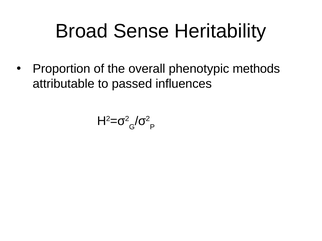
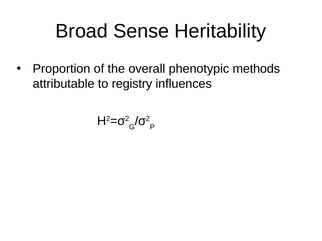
passed: passed -> registry
